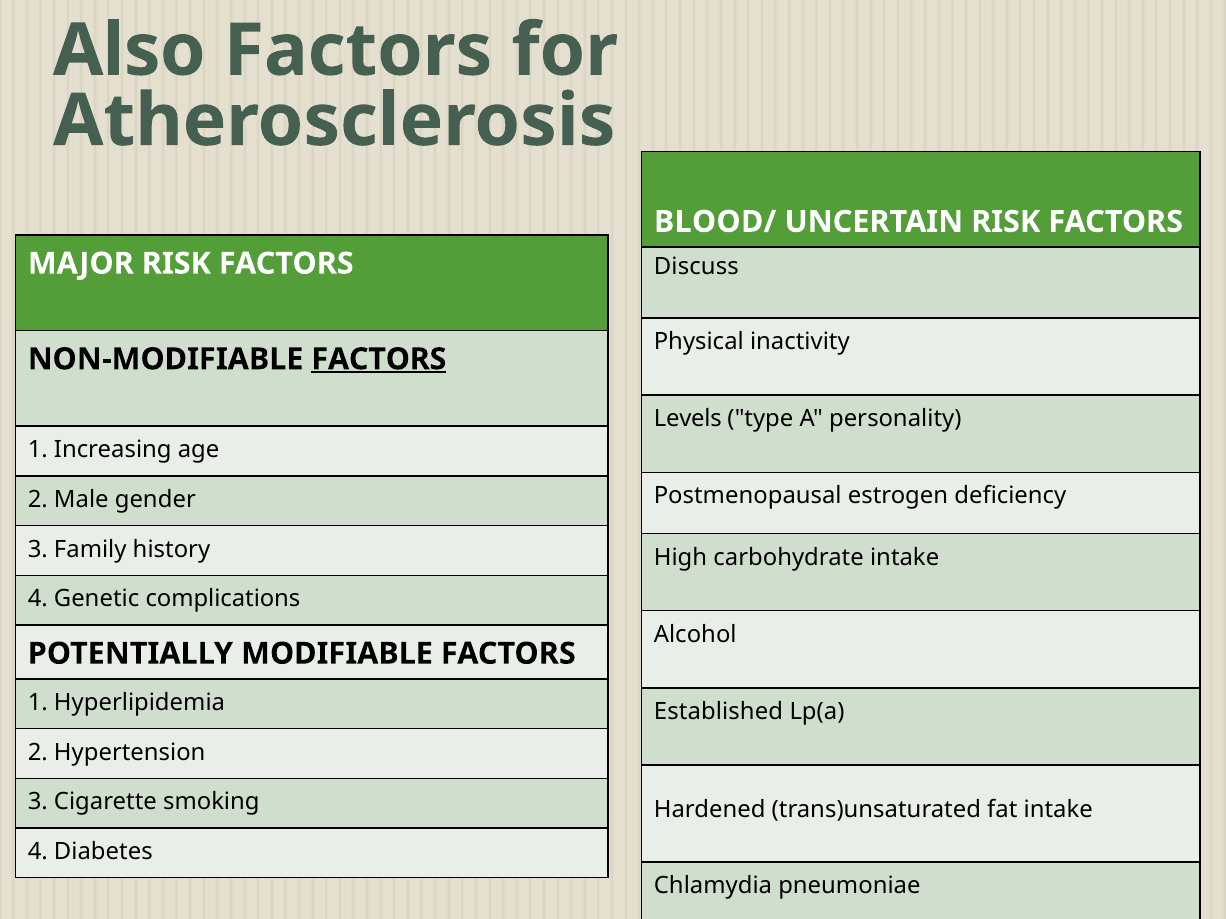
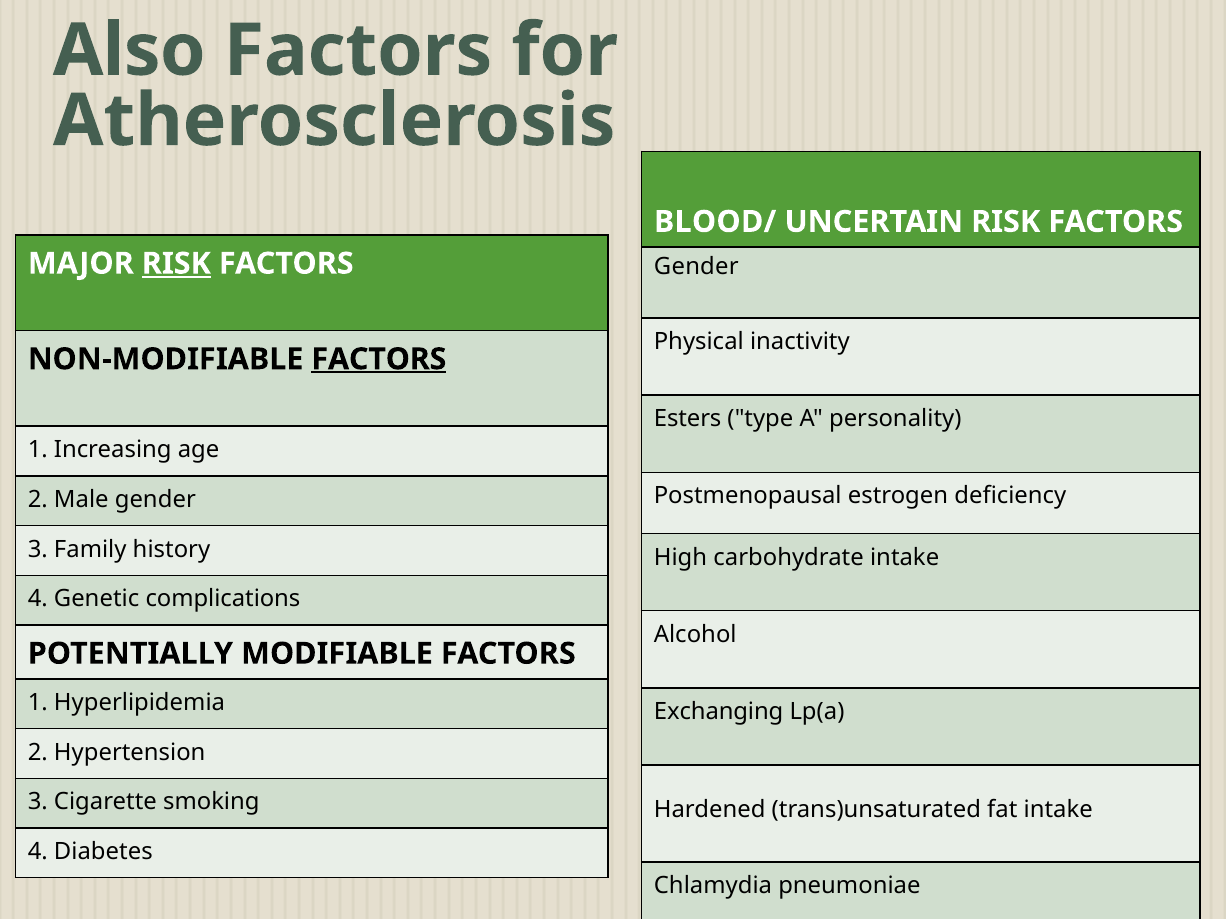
RISK at (176, 264) underline: none -> present
Discuss at (696, 266): Discuss -> Gender
Levels: Levels -> Esters
Established: Established -> Exchanging
